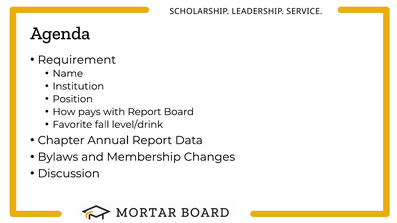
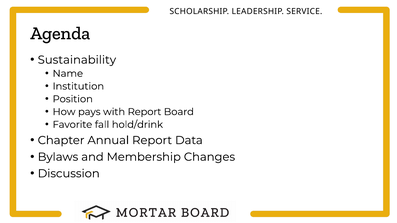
Requirement: Requirement -> Sustainability
level/drink: level/drink -> hold/drink
